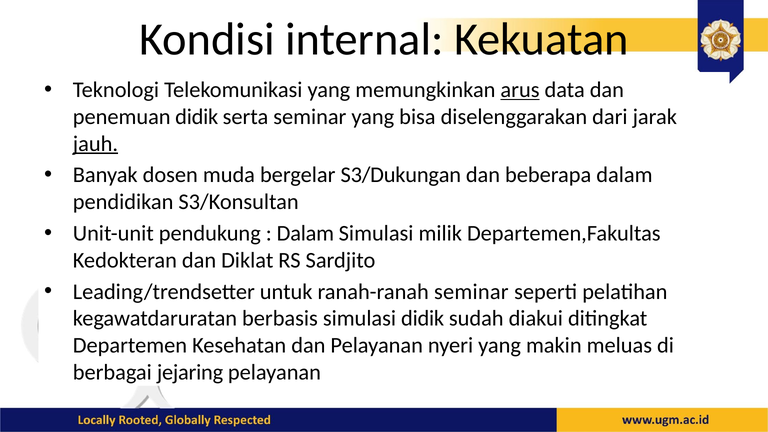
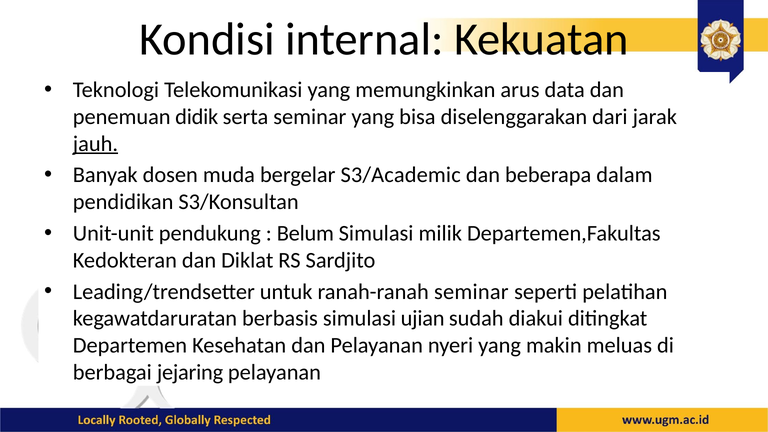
arus underline: present -> none
S3/Dukungan: S3/Dukungan -> S3/Academic
Dalam at (305, 233): Dalam -> Belum
simulasi didik: didik -> ujian
